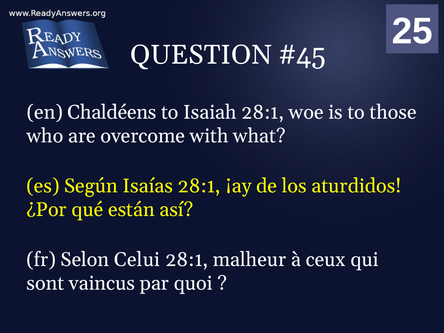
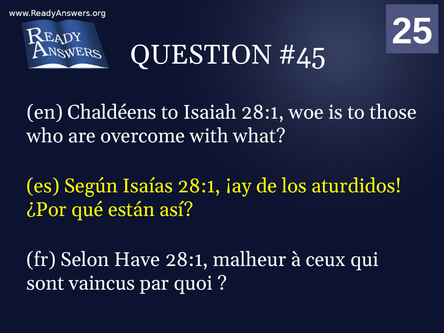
Celui: Celui -> Have
